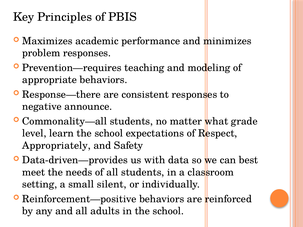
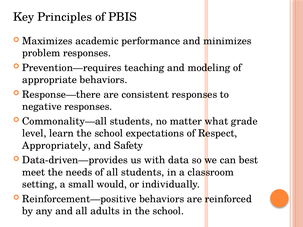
negative announce: announce -> responses
silent: silent -> would
